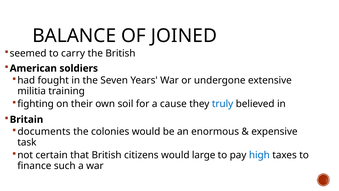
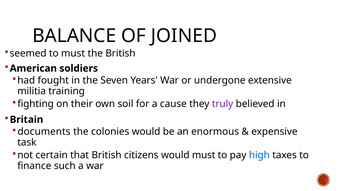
to carry: carry -> must
truly colour: blue -> purple
would large: large -> must
